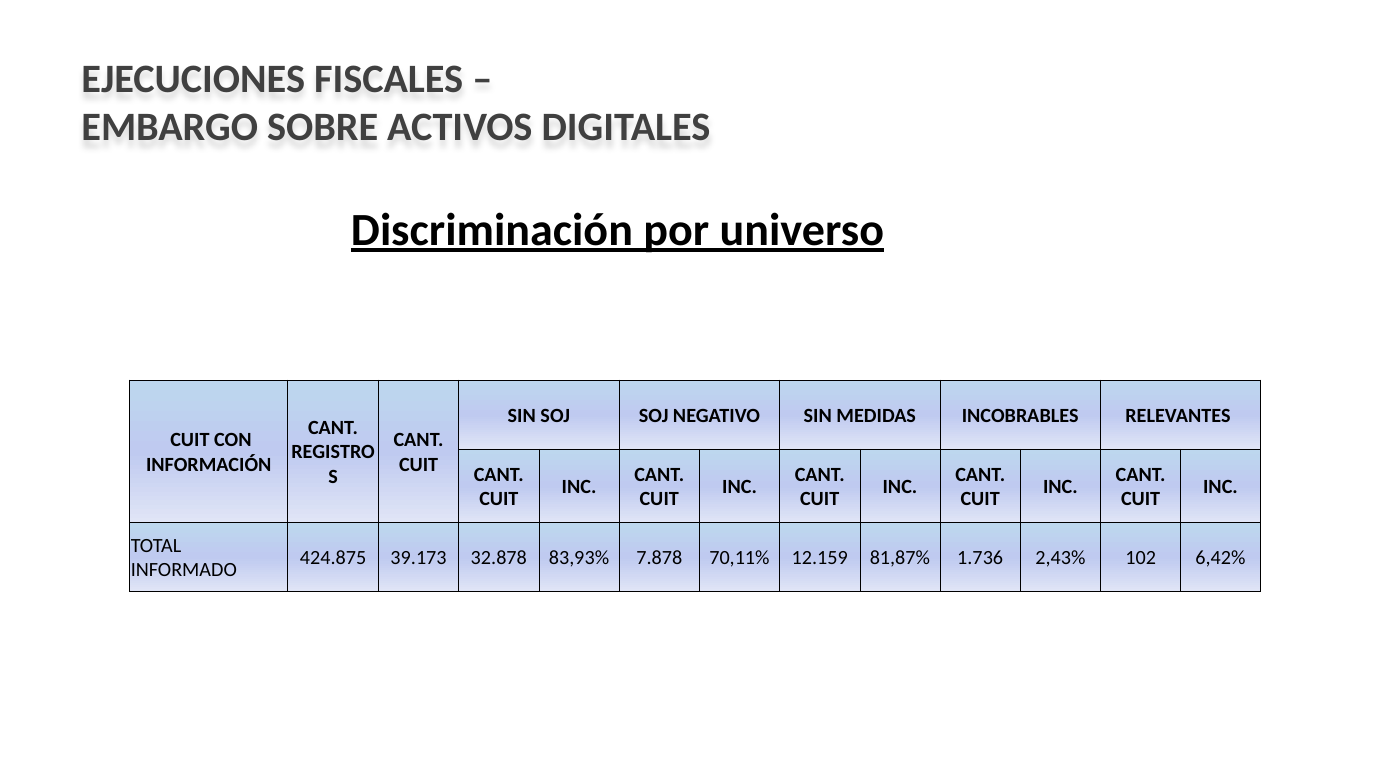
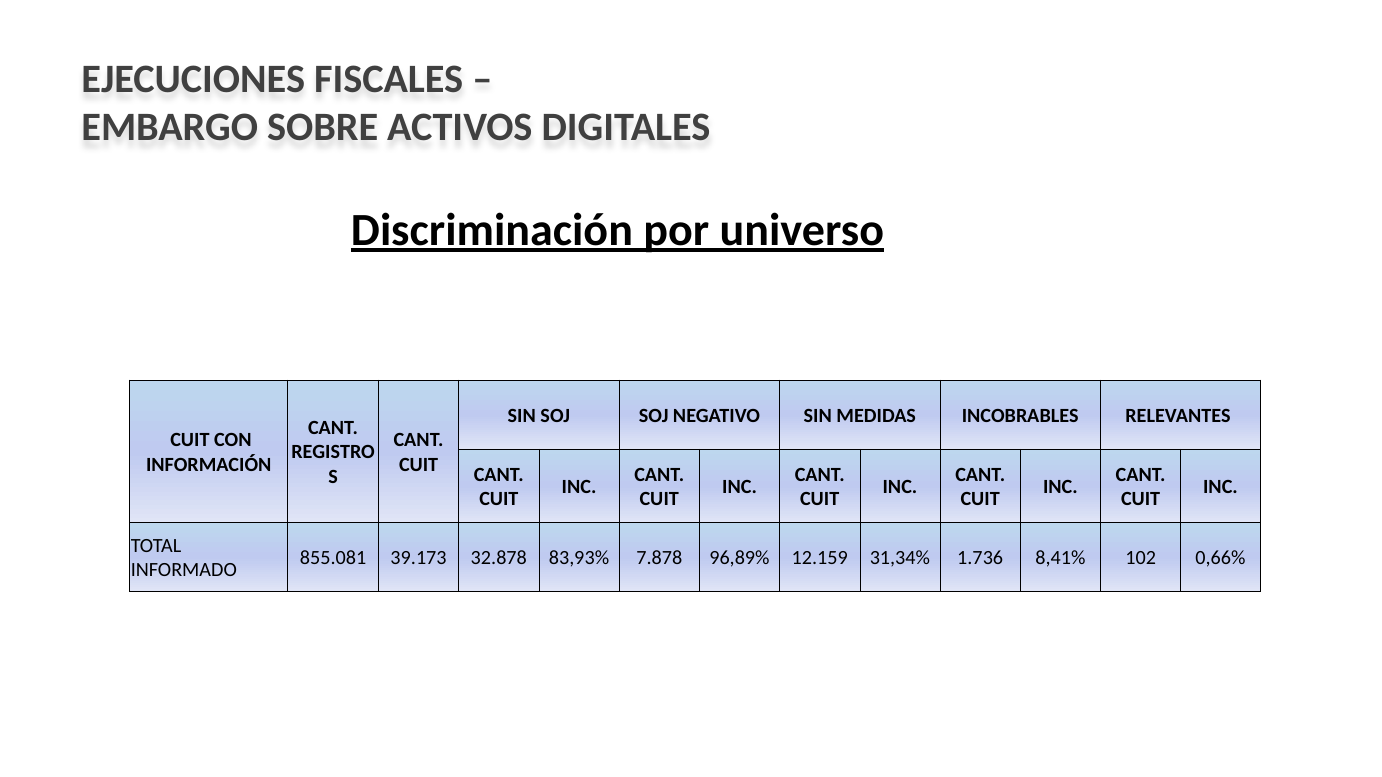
424.875: 424.875 -> 855.081
70,11%: 70,11% -> 96,89%
81,87%: 81,87% -> 31,34%
2,43%: 2,43% -> 8,41%
6,42%: 6,42% -> 0,66%
